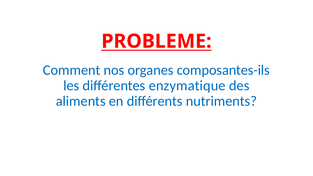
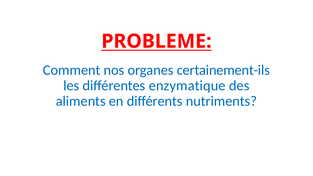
composantes-ils: composantes-ils -> certainement-ils
